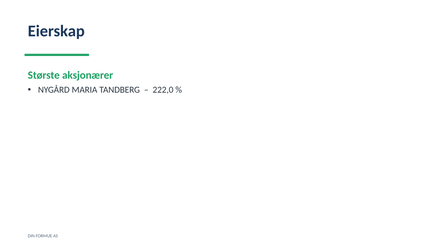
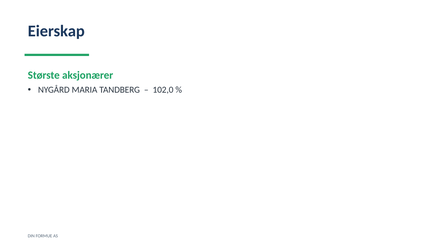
222,0: 222,0 -> 102,0
